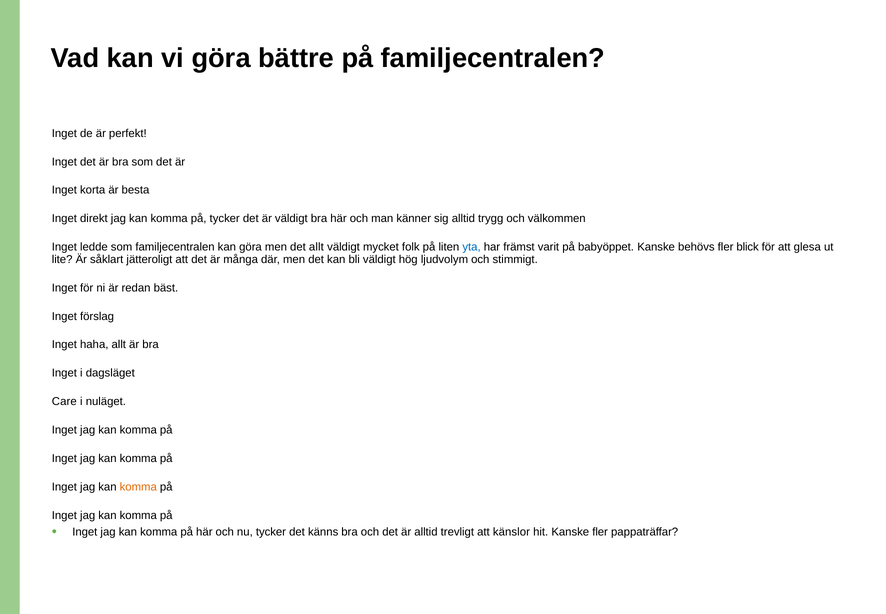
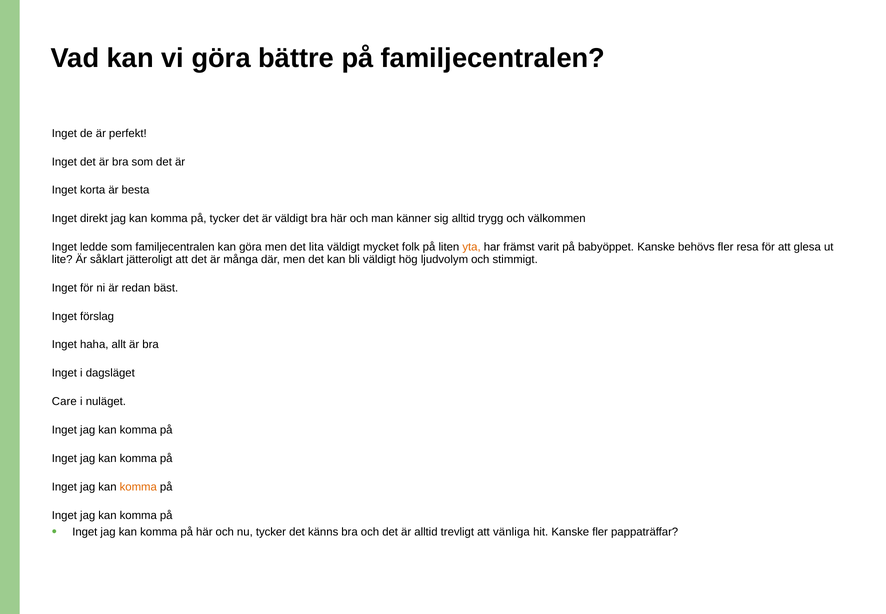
det allt: allt -> lita
yta colour: blue -> orange
blick: blick -> resa
känslor: känslor -> vänliga
